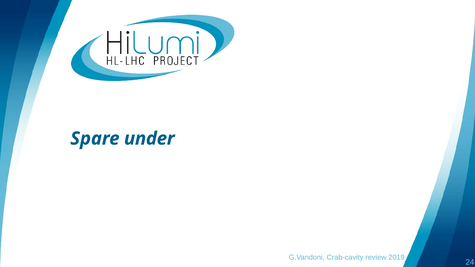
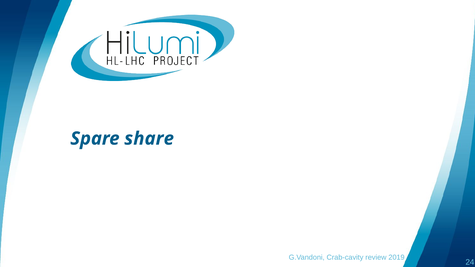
under: under -> share
